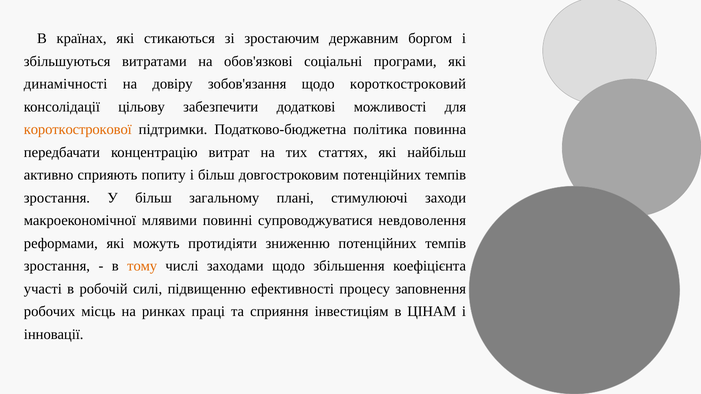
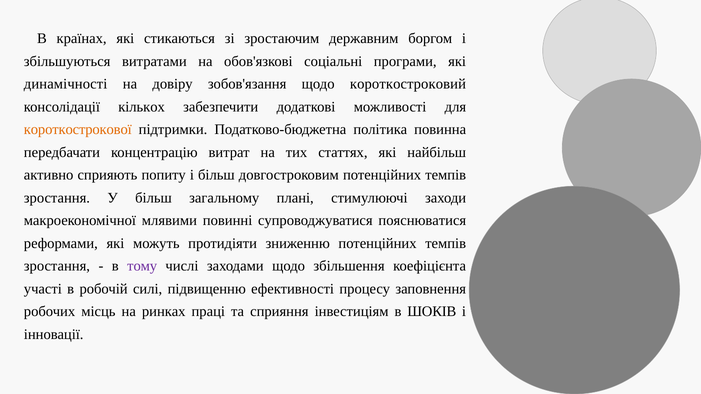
цільову: цільову -> кількох
невдоволення: невдоволення -> пояснюватися
тому colour: orange -> purple
ЦІНАМ: ЦІНАМ -> ШОКІВ
